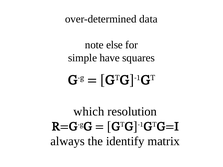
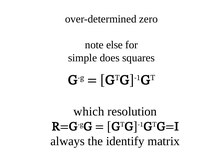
data: data -> zero
have: have -> does
